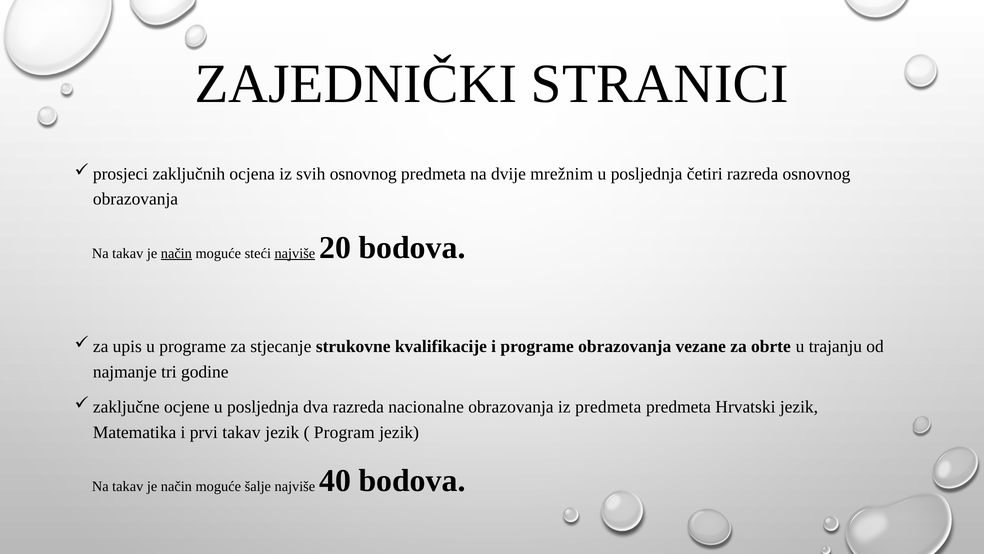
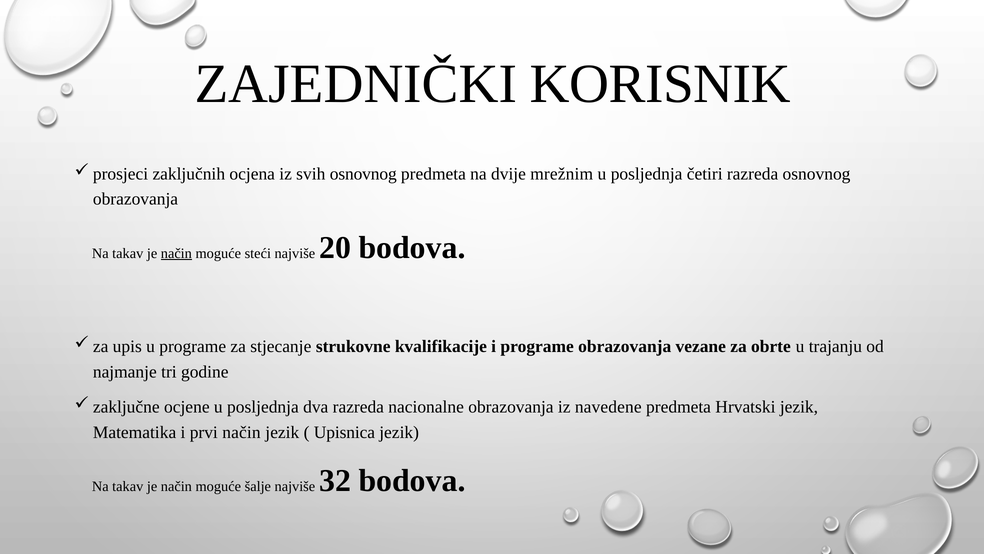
STRANICI: STRANICI -> KORISNIK
najviše at (295, 253) underline: present -> none
iz predmeta: predmeta -> navedene
prvi takav: takav -> način
Program: Program -> Upisnica
40: 40 -> 32
